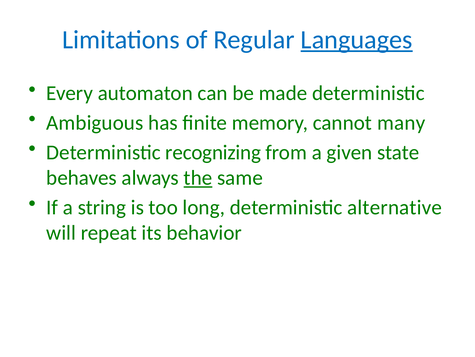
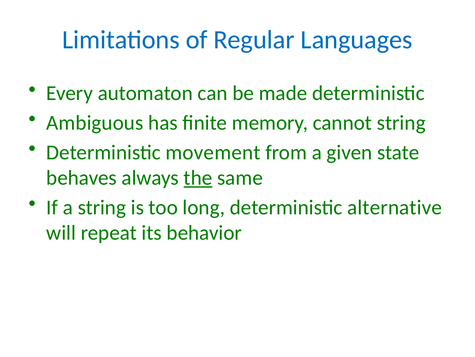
Languages underline: present -> none
cannot many: many -> string
recognizing: recognizing -> movement
